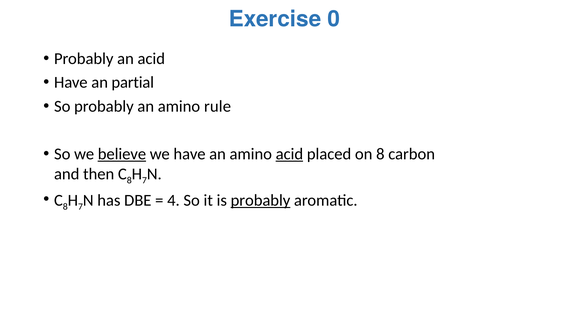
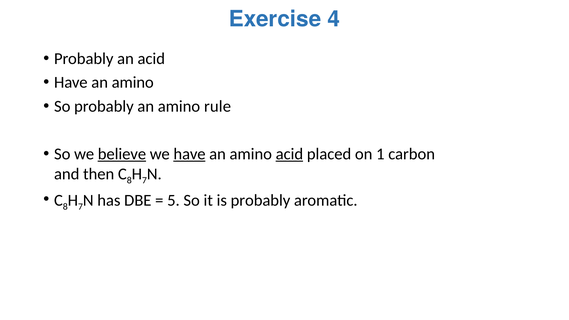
0: 0 -> 4
partial at (133, 83): partial -> amino
have at (190, 154) underline: none -> present
on 8: 8 -> 1
4: 4 -> 5
probably at (260, 200) underline: present -> none
